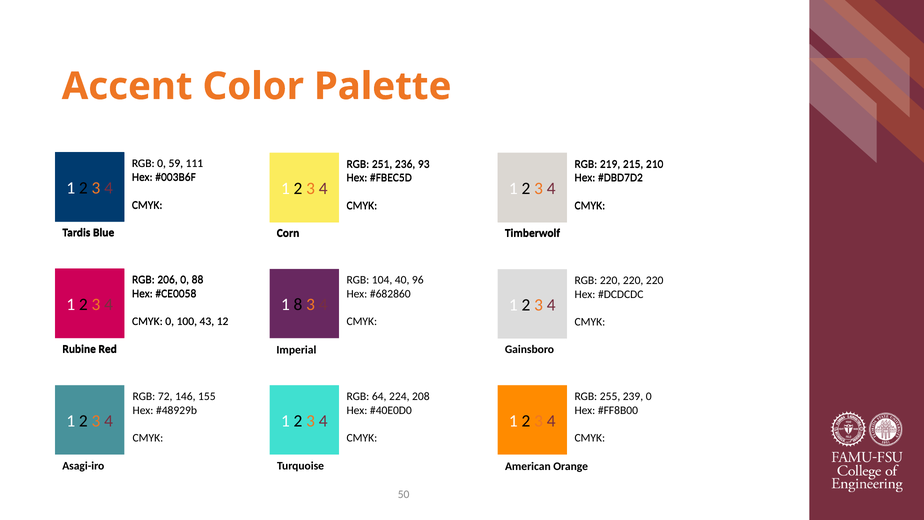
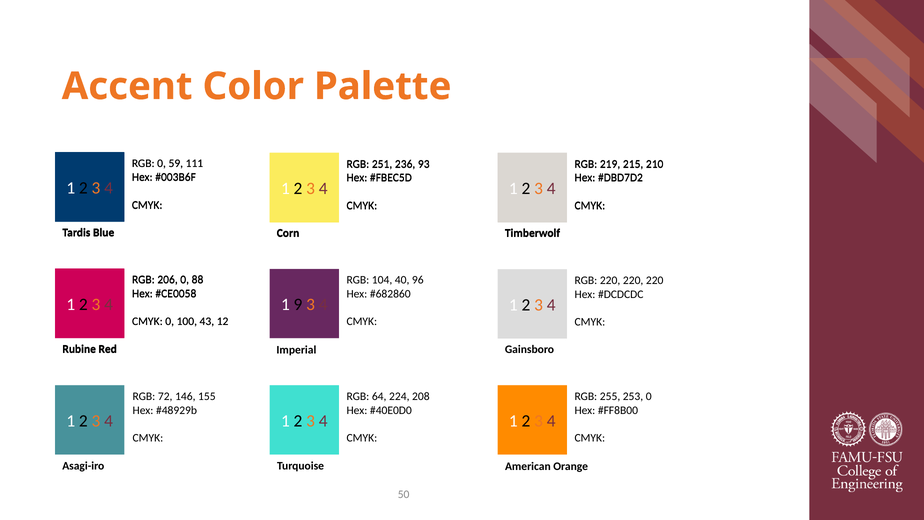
8: 8 -> 9
239: 239 -> 253
